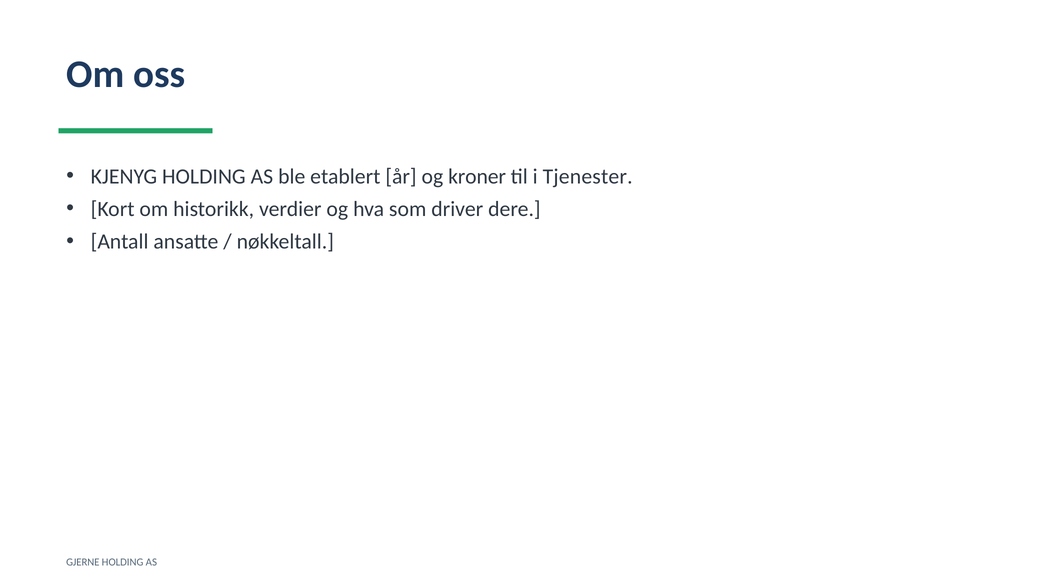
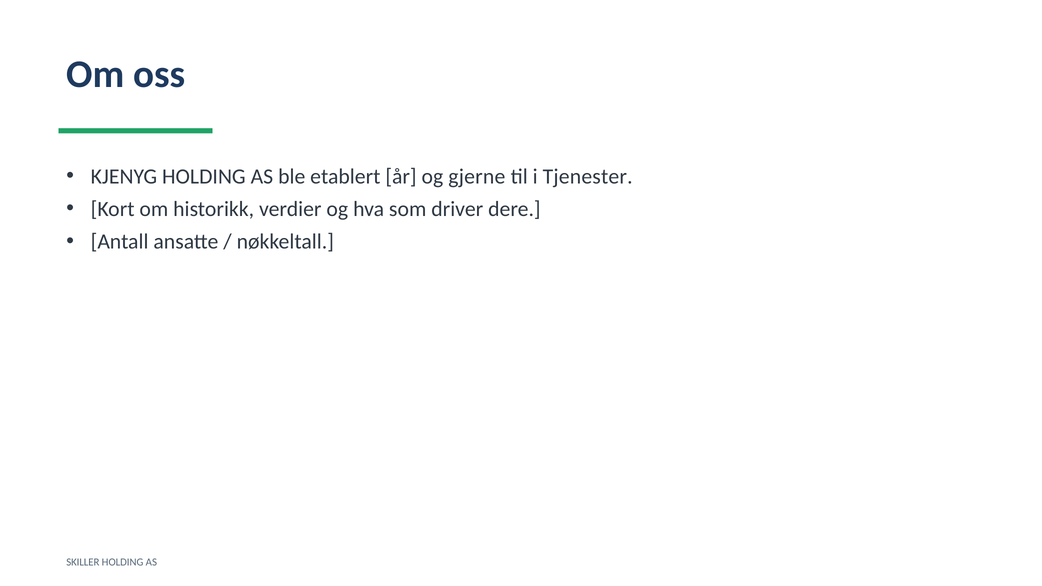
kroner: kroner -> gjerne
GJERNE: GJERNE -> SKILLER
